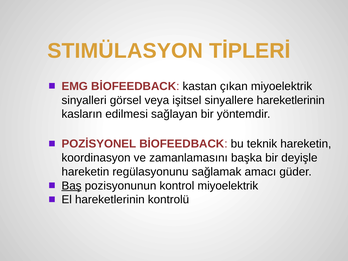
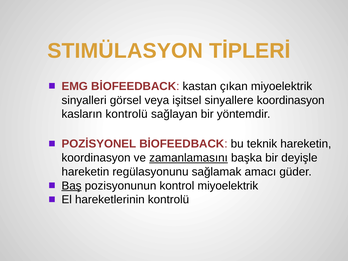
sinyallere hareketlerinin: hareketlerinin -> koordinasyon
kasların edilmesi: edilmesi -> kontrolü
zamanlamasını underline: none -> present
